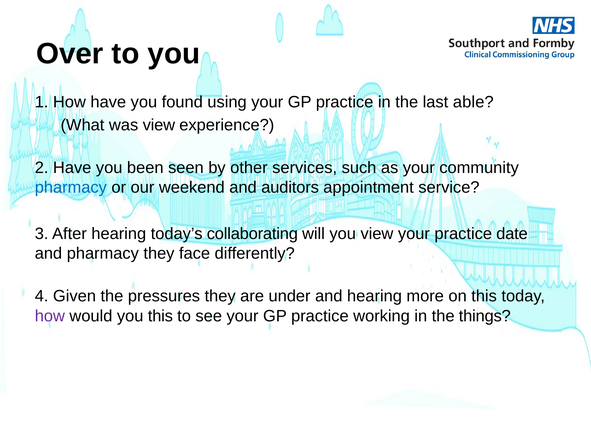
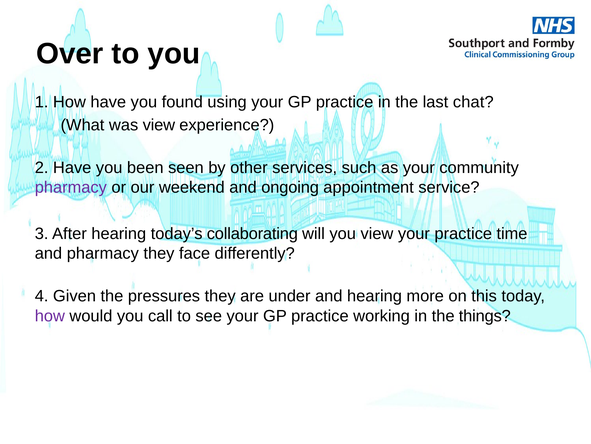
able: able -> chat
pharmacy at (71, 187) colour: blue -> purple
auditors: auditors -> ongoing
date: date -> time
you this: this -> call
